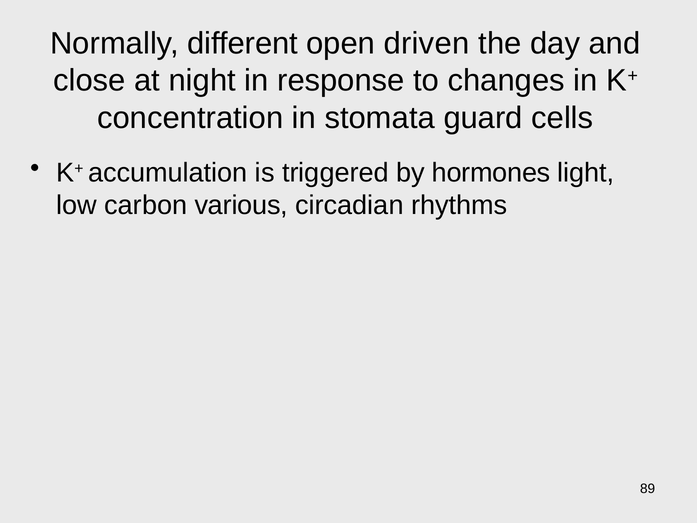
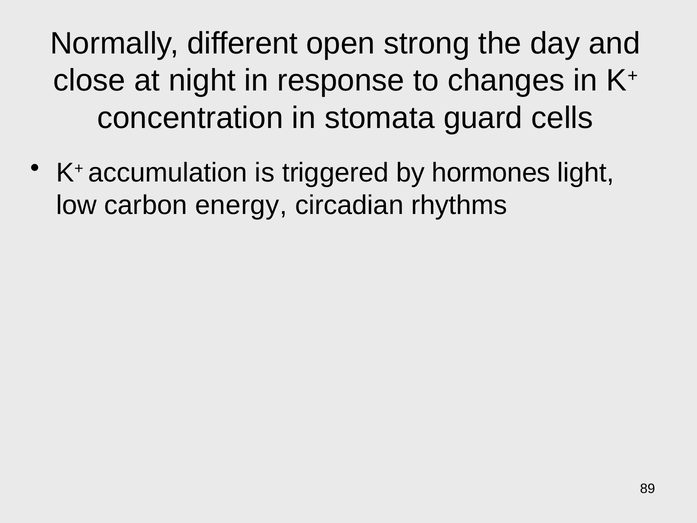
driven: driven -> strong
various: various -> energy
